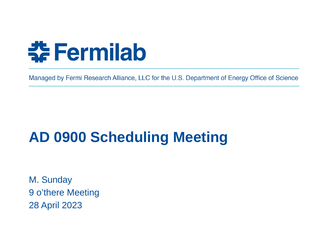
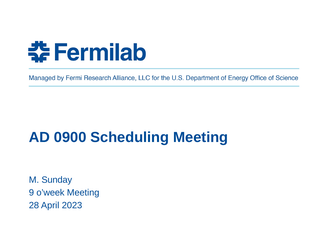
o’there: o’there -> o’week
